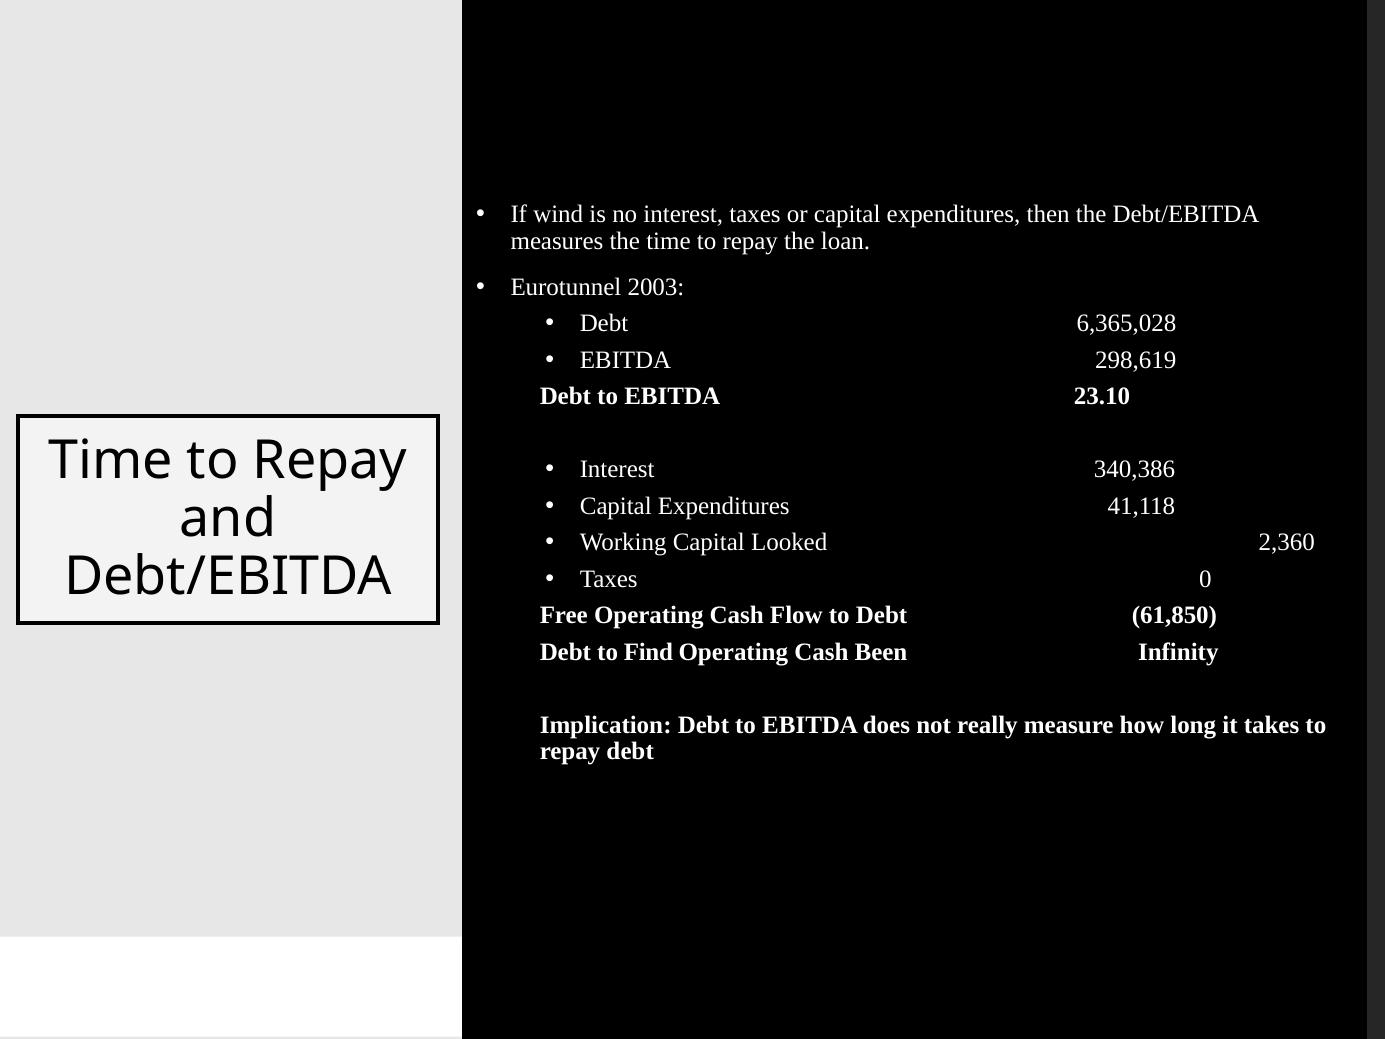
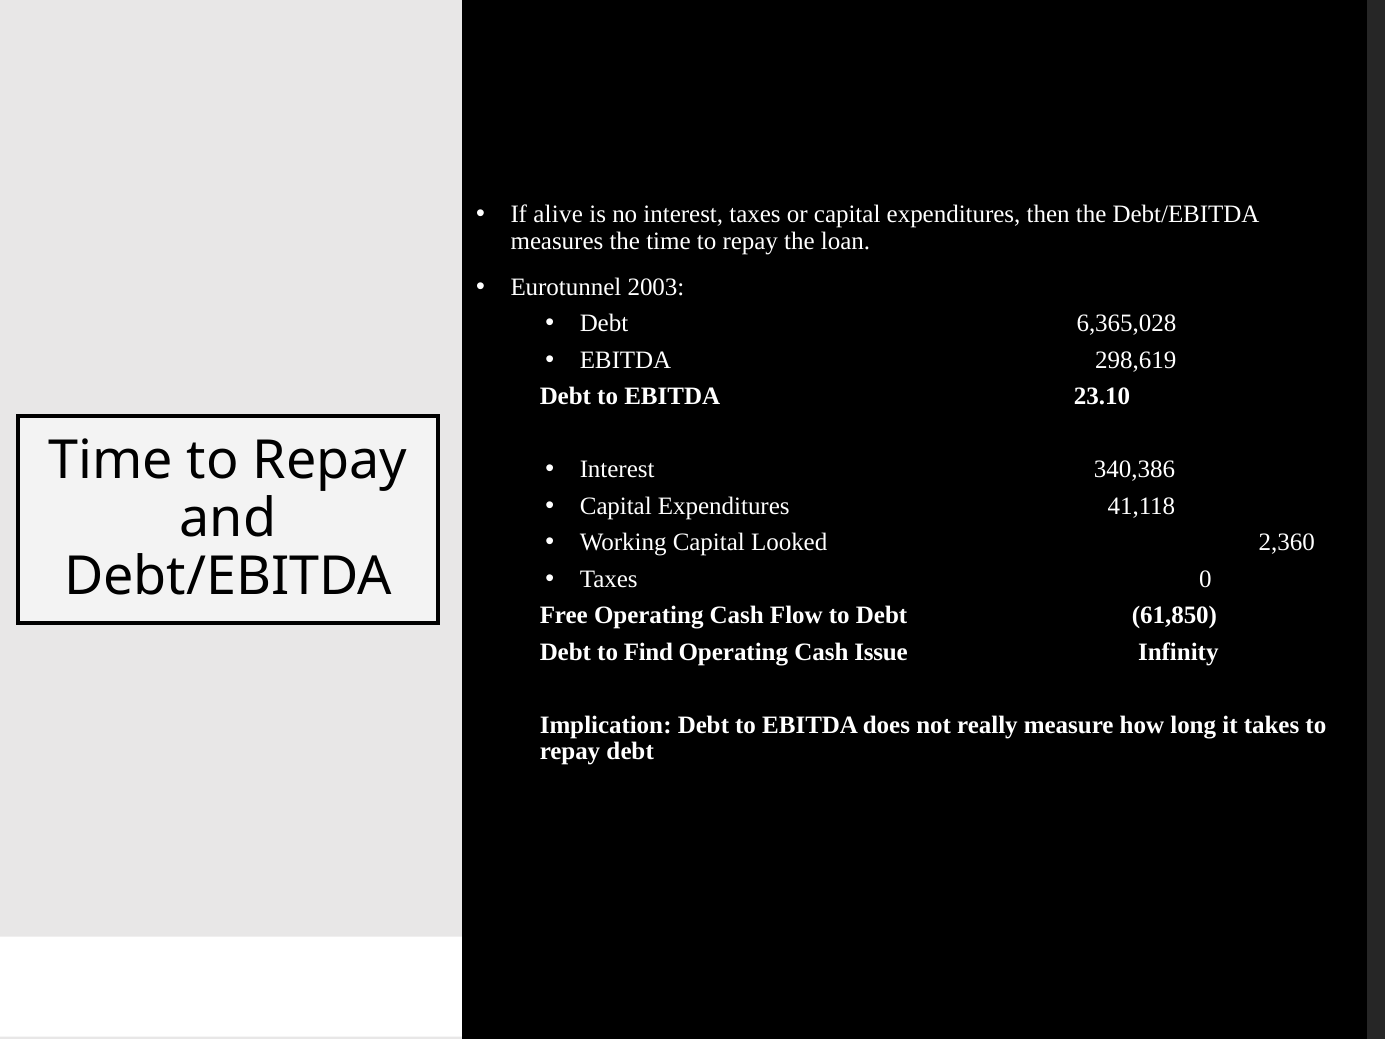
wind: wind -> alive
Been: Been -> Issue
